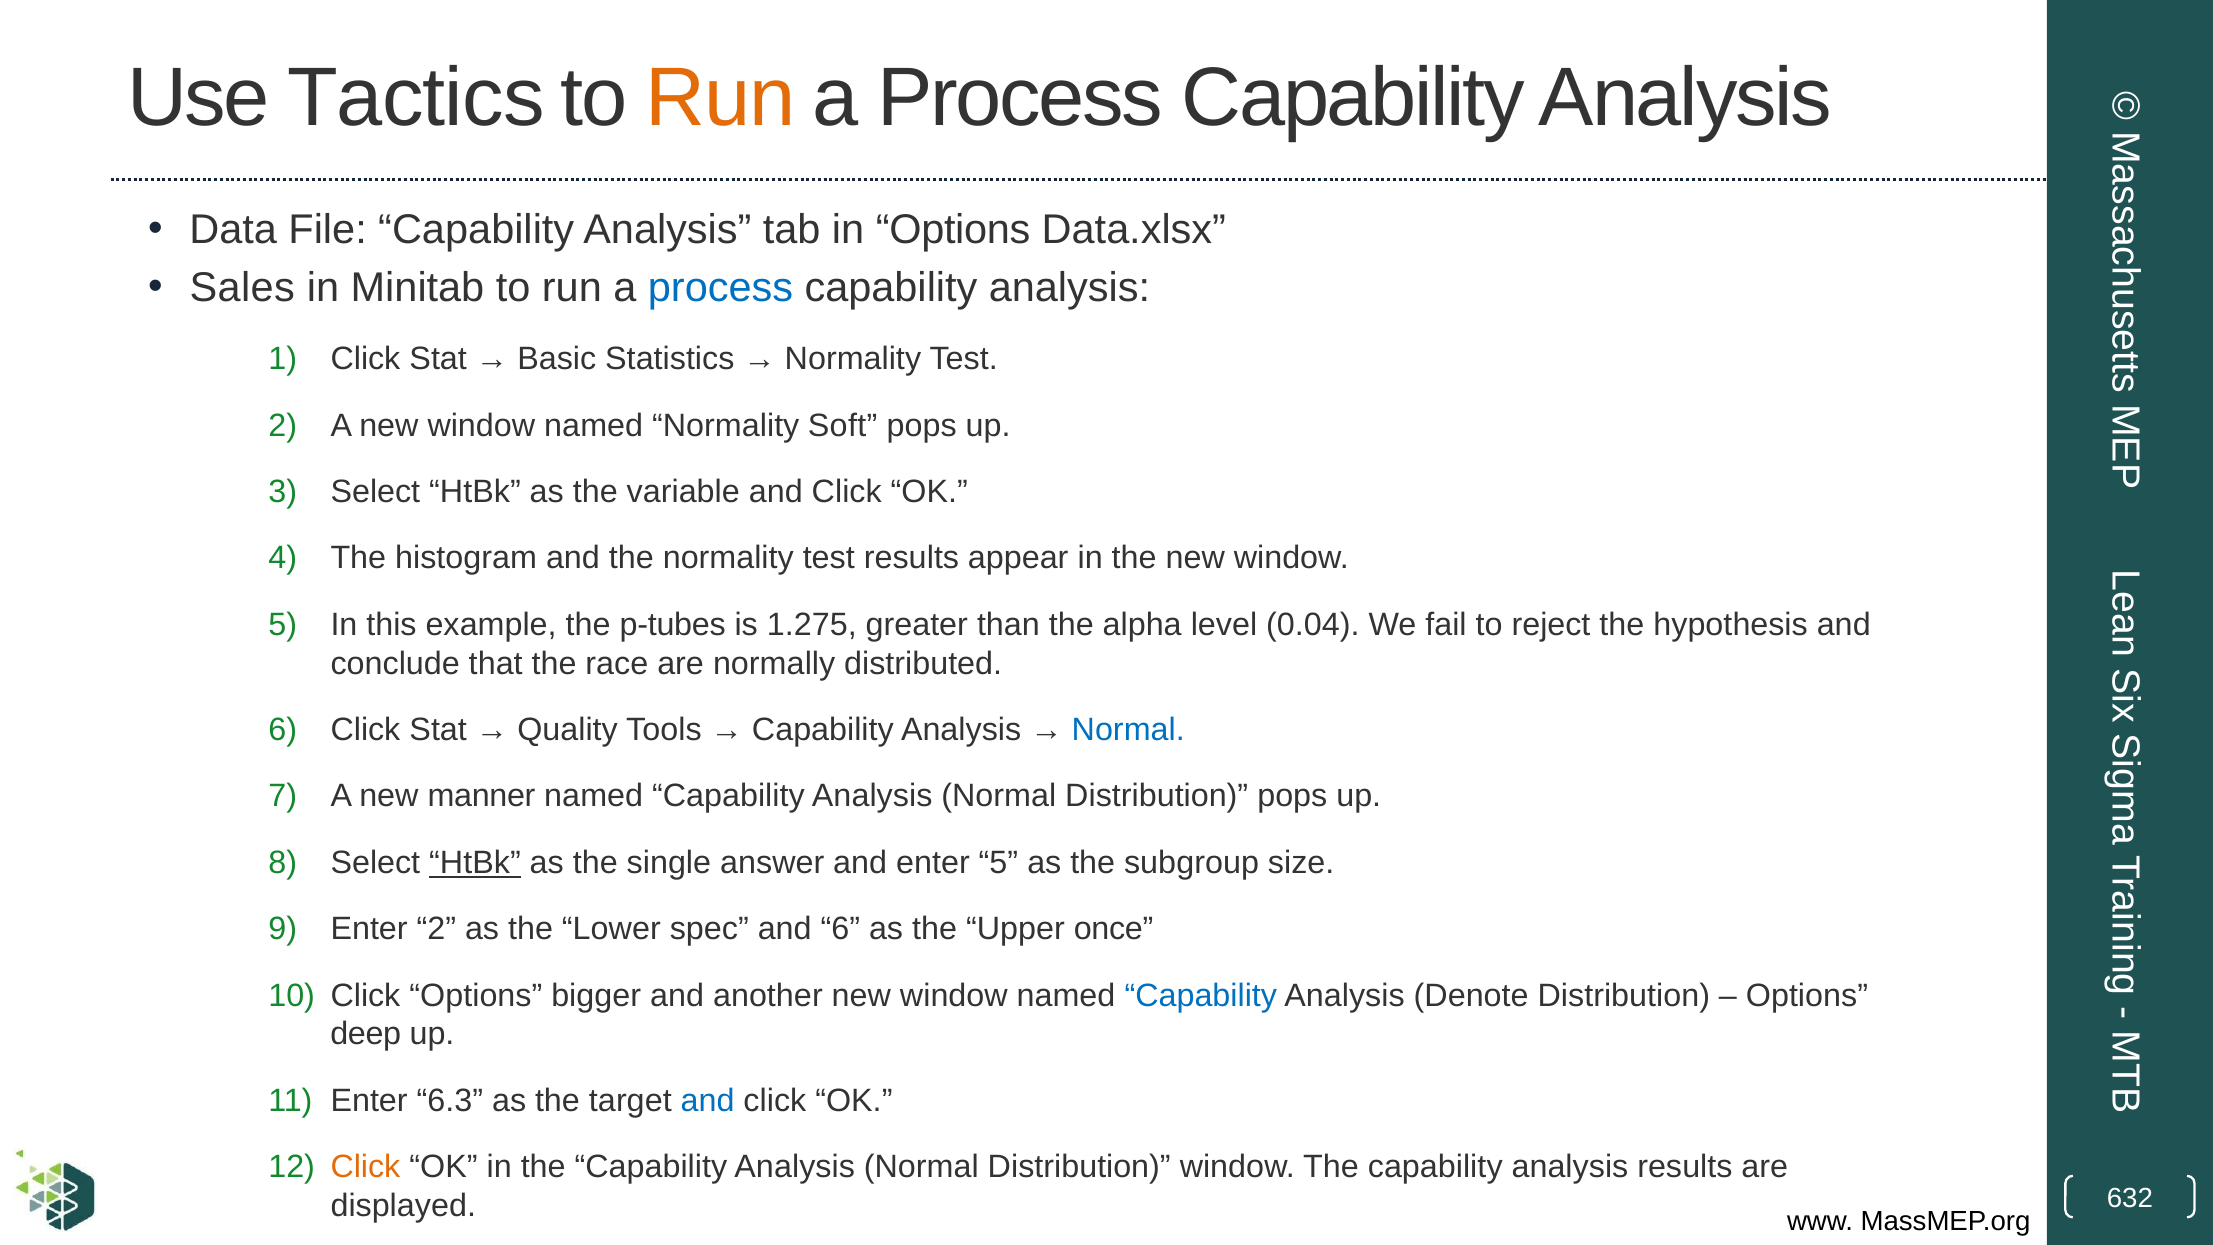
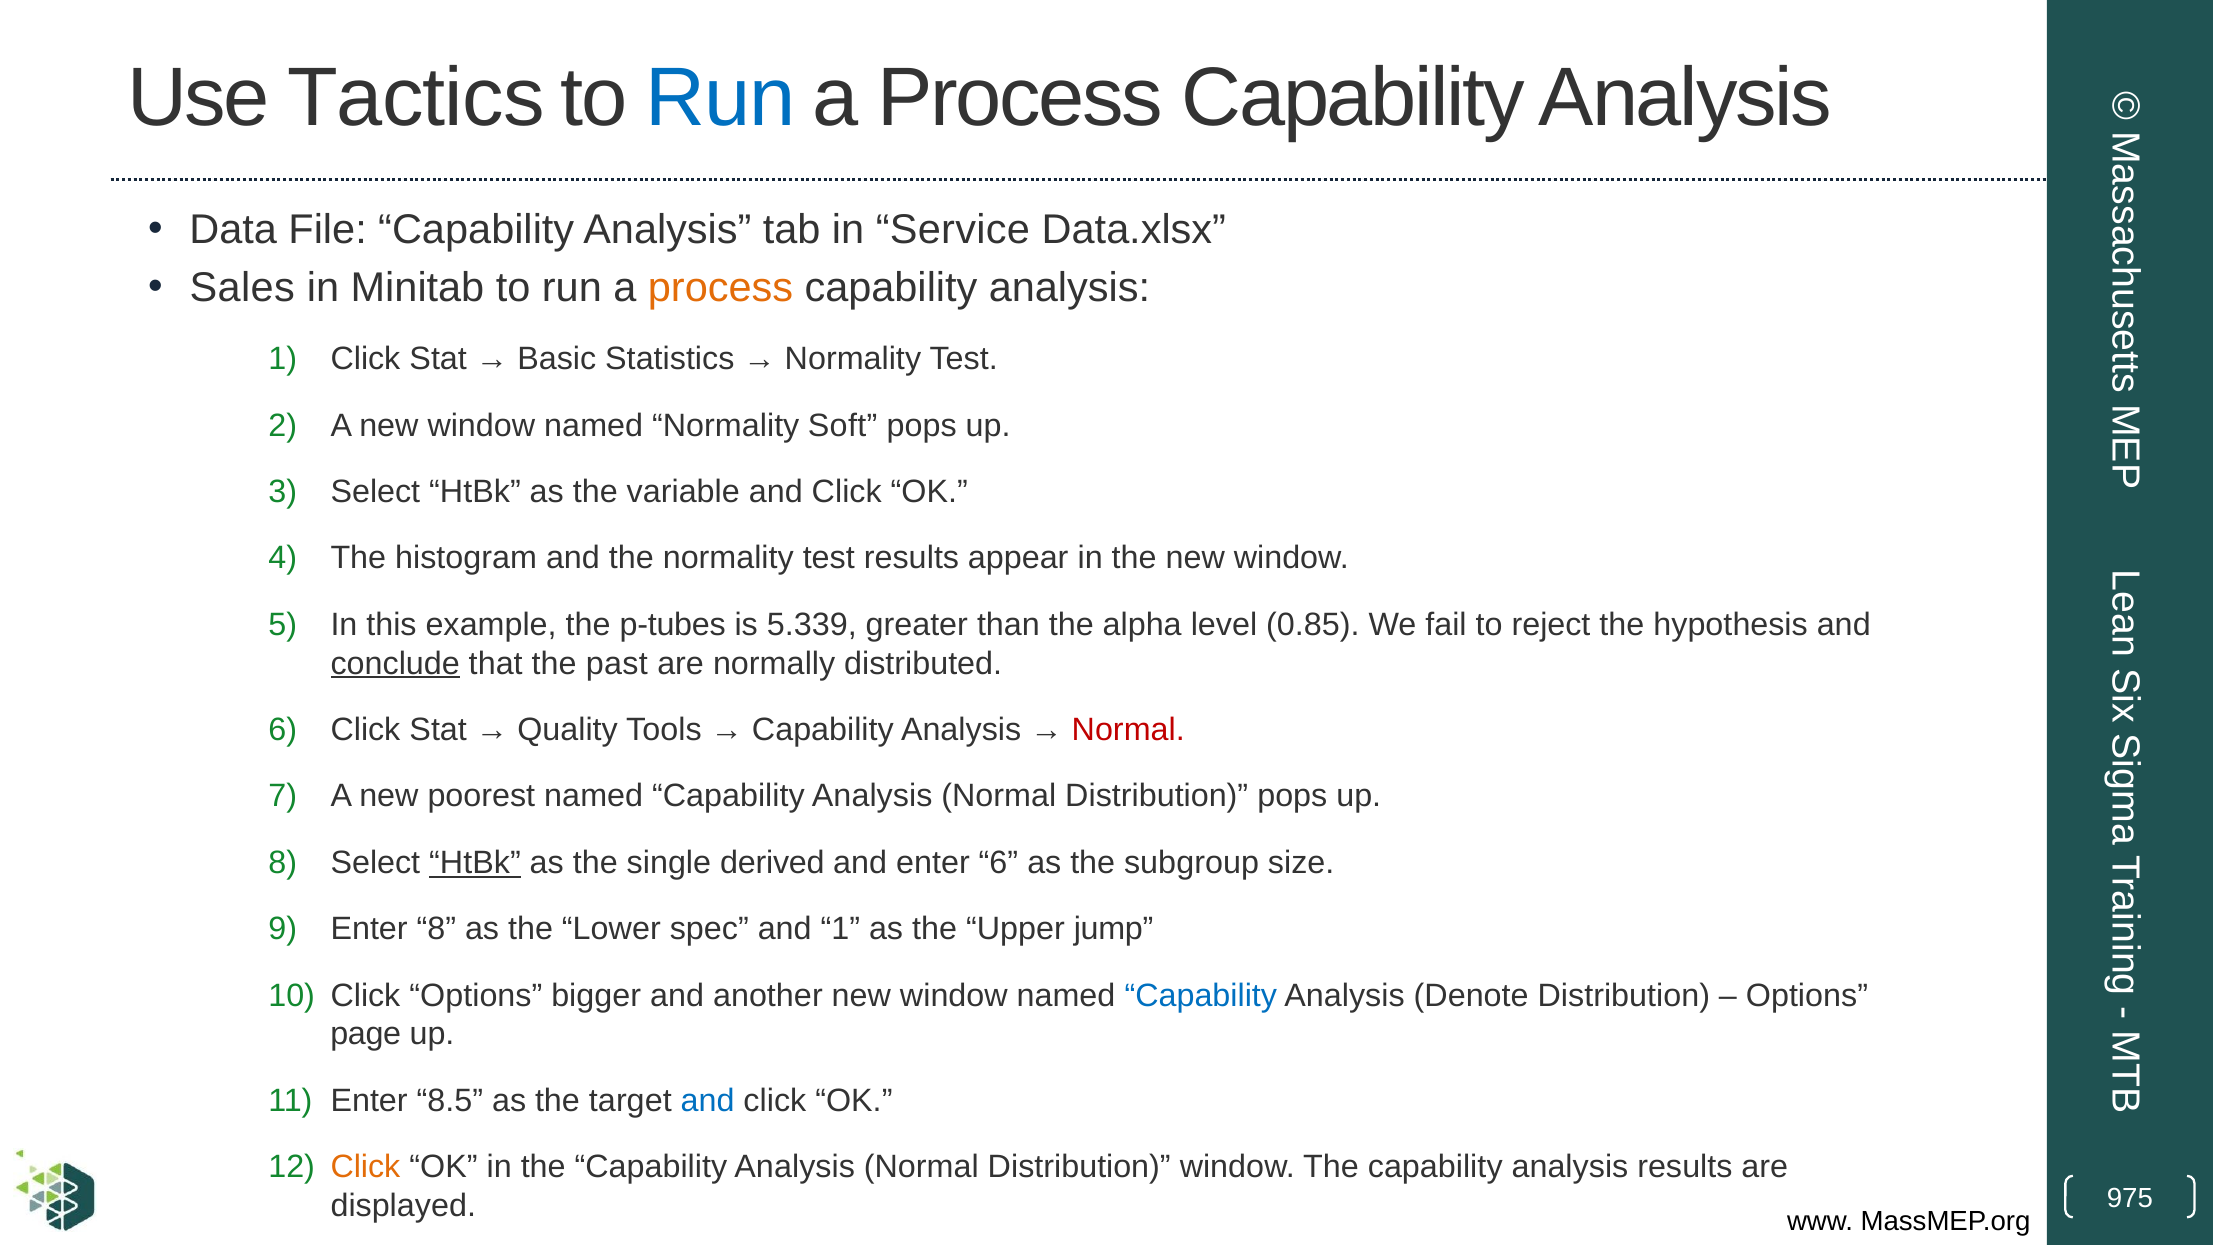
Run at (720, 98) colour: orange -> blue
in Options: Options -> Service
process at (720, 288) colour: blue -> orange
1.275: 1.275 -> 5.339
0.04: 0.04 -> 0.85
conclude underline: none -> present
race: race -> past
Normal at (1128, 730) colour: blue -> red
manner: manner -> poorest
answer: answer -> derived
enter 5: 5 -> 6
Enter 2: 2 -> 8
and 6: 6 -> 1
once: once -> jump
deep: deep -> page
6.3: 6.3 -> 8.5
632: 632 -> 975
